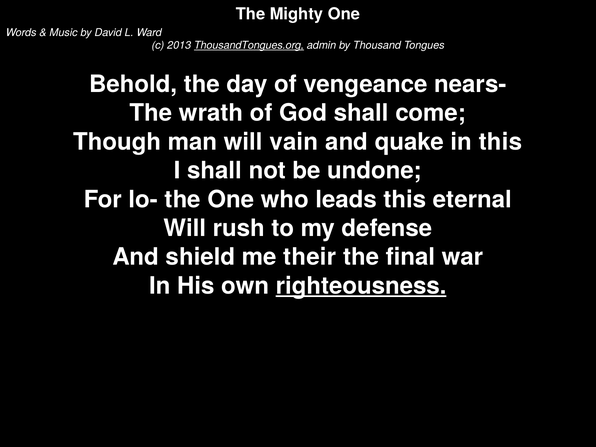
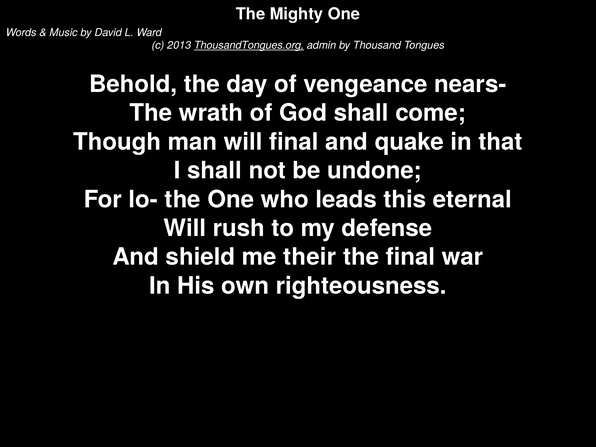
will vain: vain -> final
in this: this -> that
righteousness underline: present -> none
